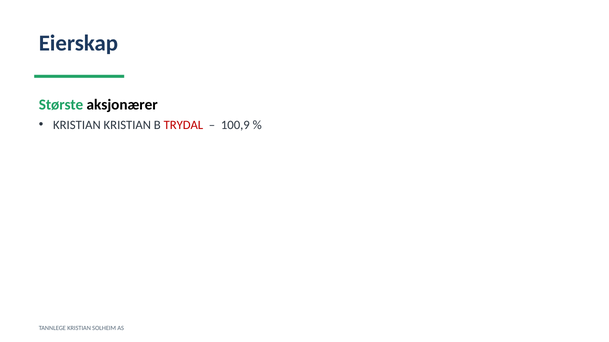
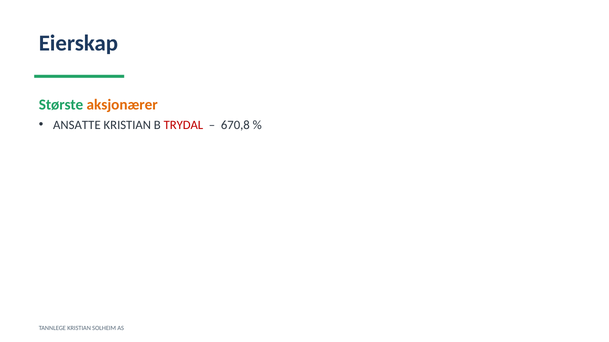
aksjonærer colour: black -> orange
KRISTIAN at (77, 125): KRISTIAN -> ANSATTE
100,9: 100,9 -> 670,8
